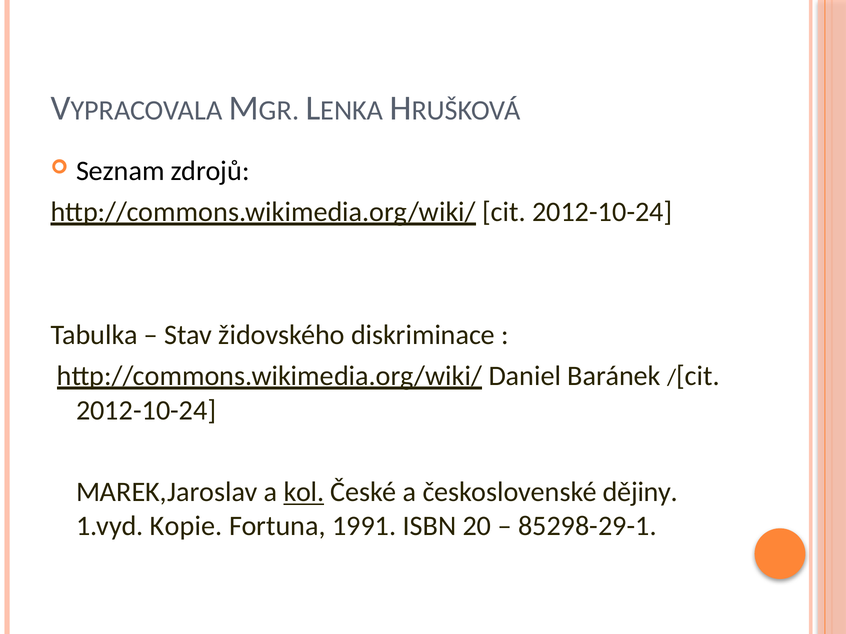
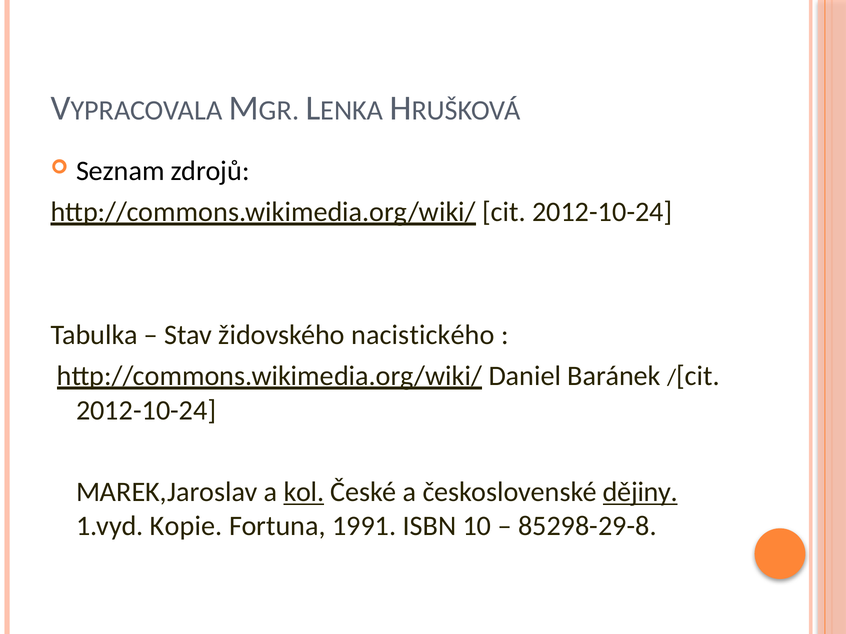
diskriminace: diskriminace -> nacistického
dějiny underline: none -> present
20: 20 -> 10
85298-29-1: 85298-29-1 -> 85298-29-8
